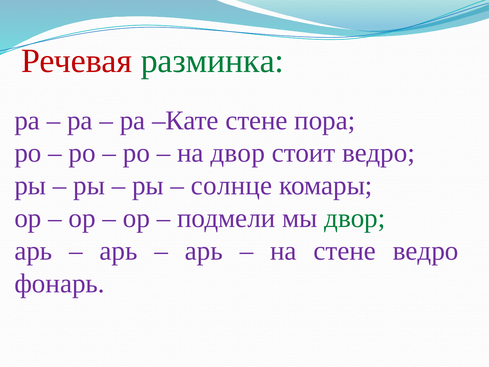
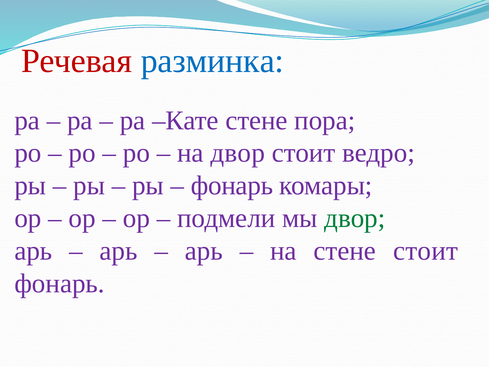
разминка colour: green -> blue
солнце at (232, 185): солнце -> фонарь
стене ведро: ведро -> стоит
